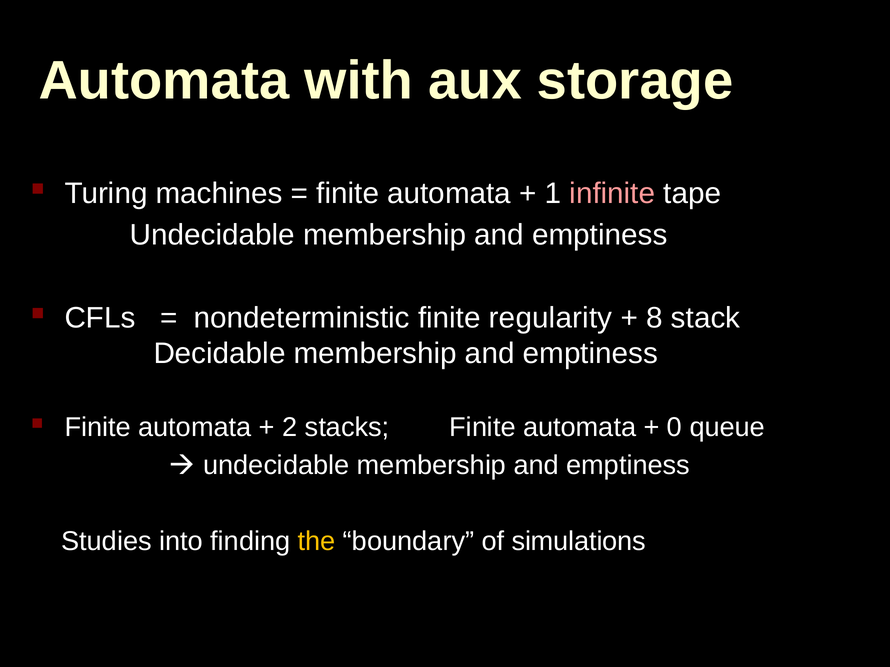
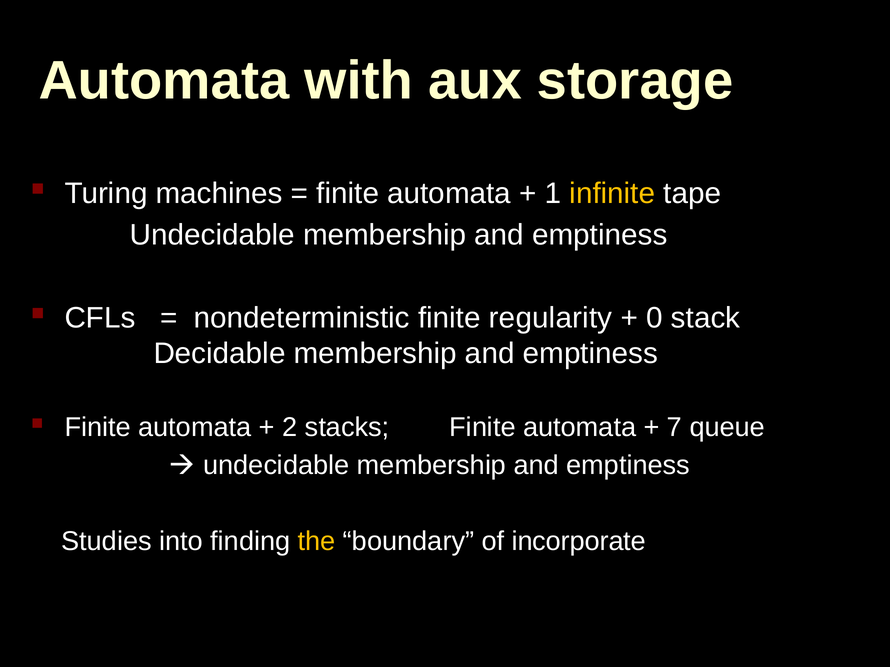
infinite colour: pink -> yellow
8: 8 -> 0
0: 0 -> 7
simulations: simulations -> incorporate
